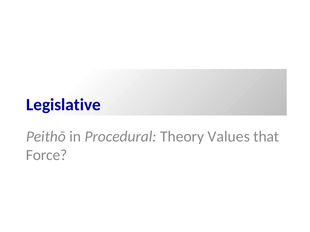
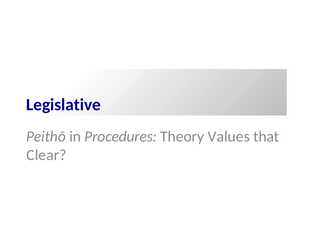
Procedural: Procedural -> Procedures
Force: Force -> Clear
